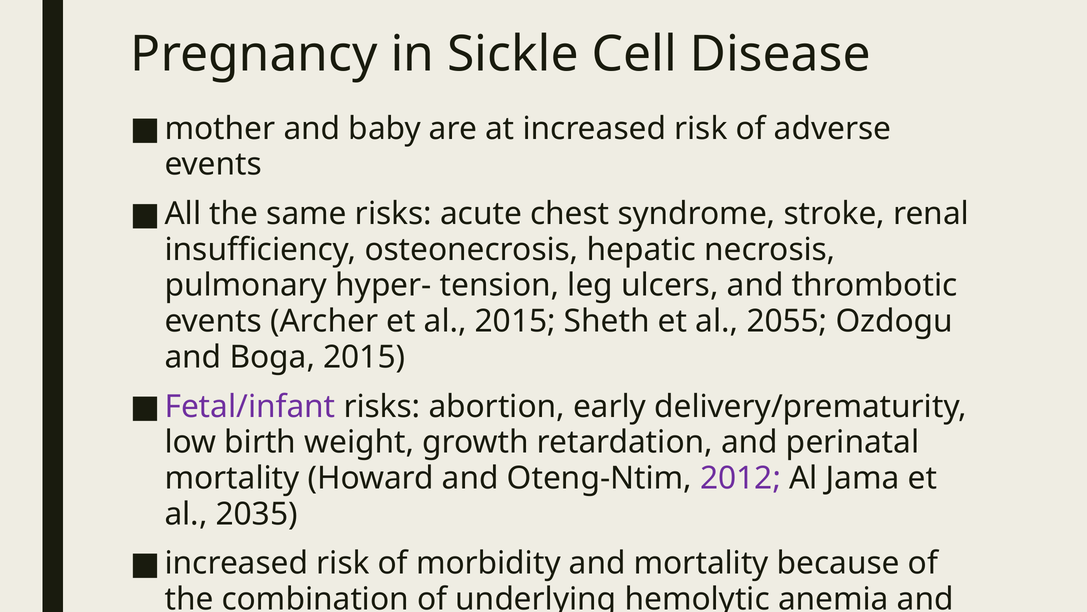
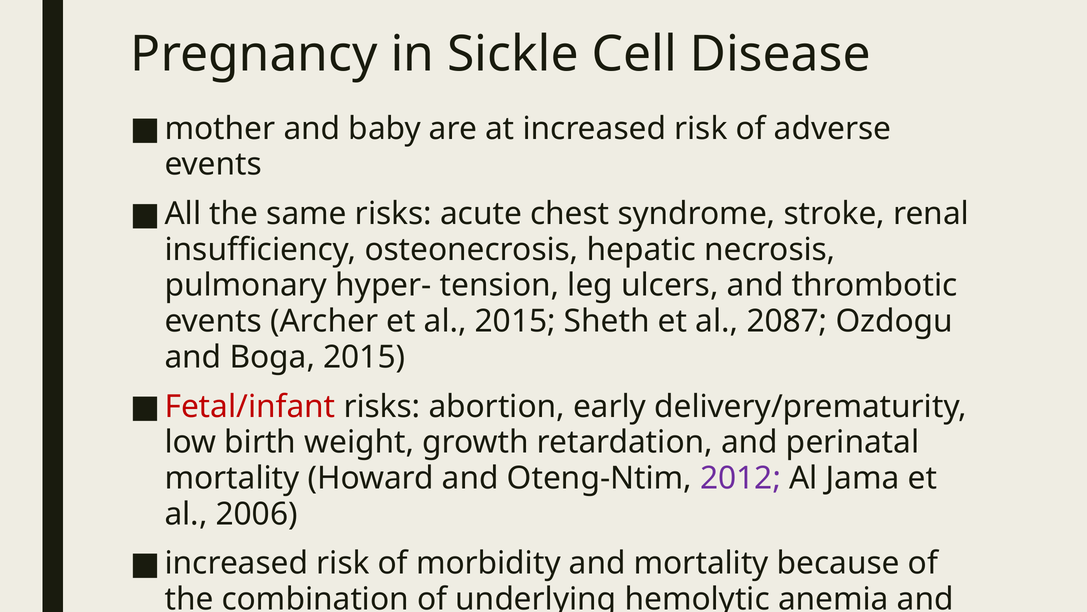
2055: 2055 -> 2087
Fetal/infant colour: purple -> red
2035: 2035 -> 2006
